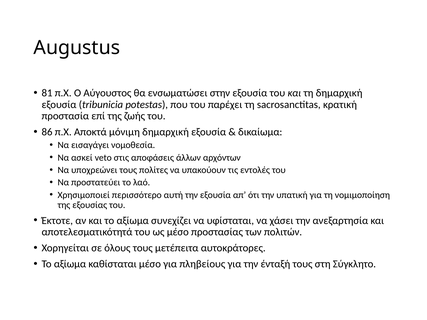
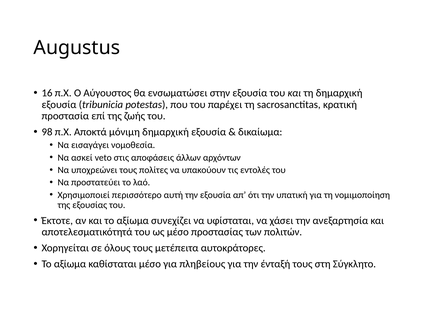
81: 81 -> 16
86: 86 -> 98
